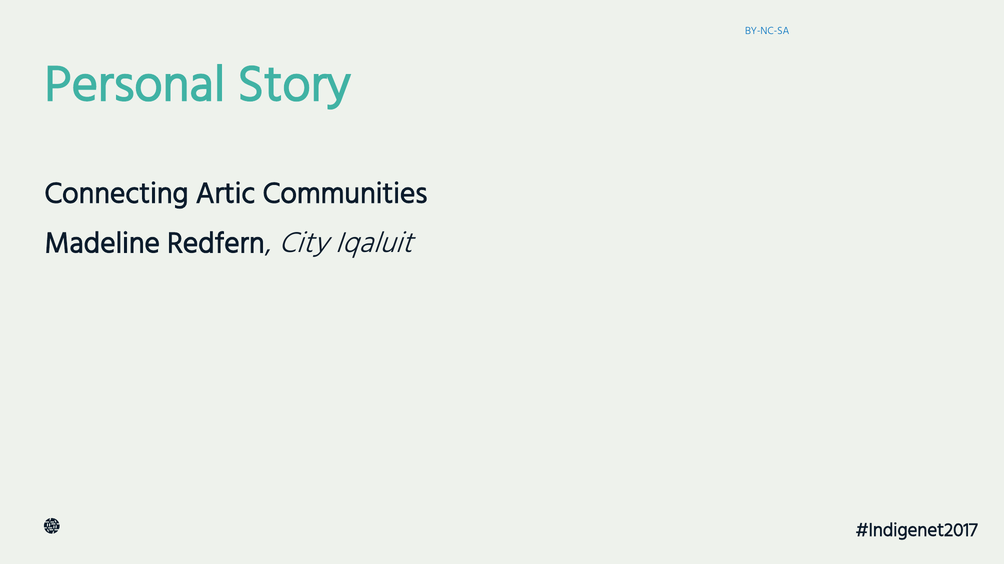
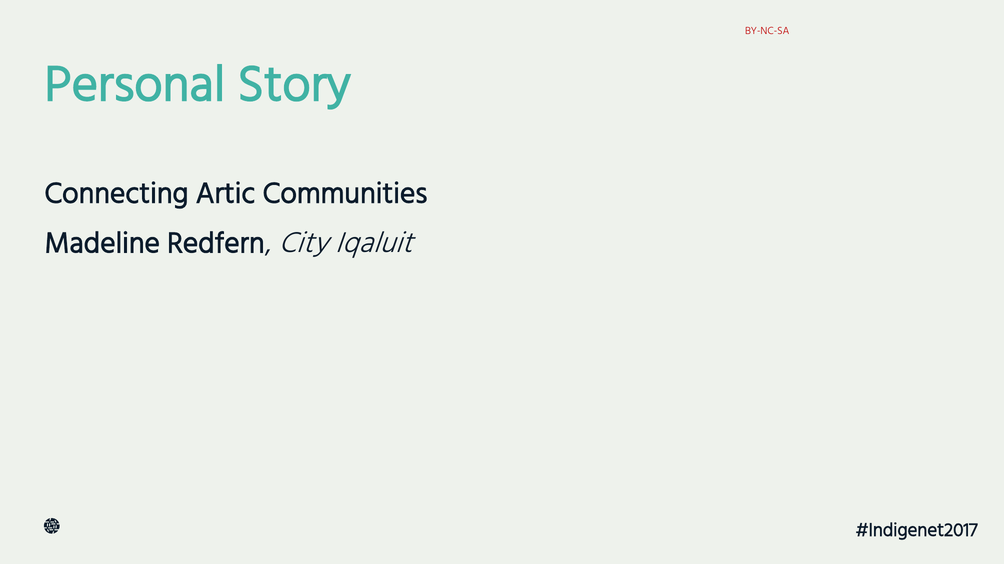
BY-NC-SA colour: blue -> red
